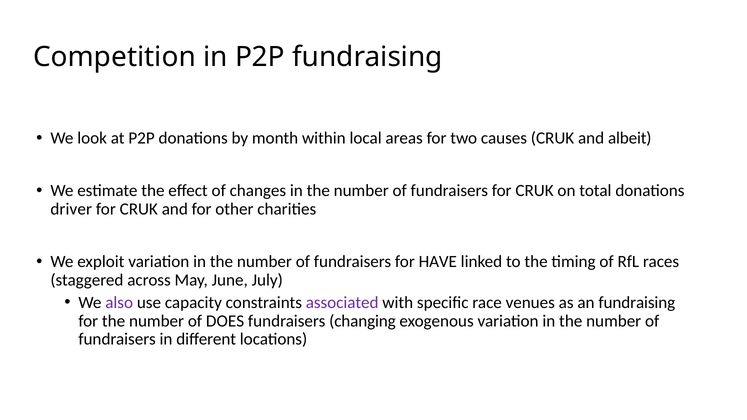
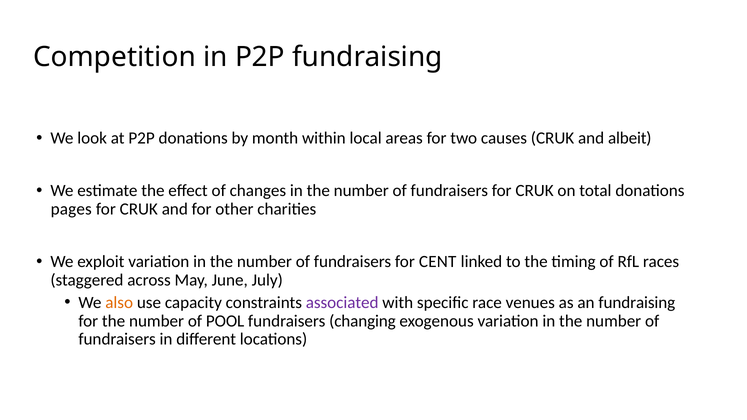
driver: driver -> pages
HAVE: HAVE -> CENT
also colour: purple -> orange
DOES: DOES -> POOL
